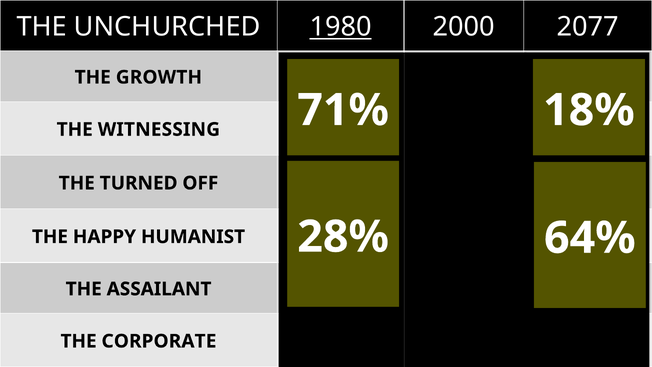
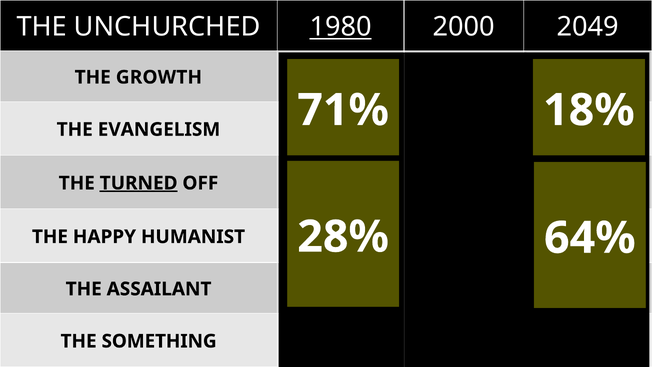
2077: 2077 -> 2049
WITNESSING: WITNESSING -> EVANGELISM
TURNED underline: none -> present
CORPORATE: CORPORATE -> SOMETHING
